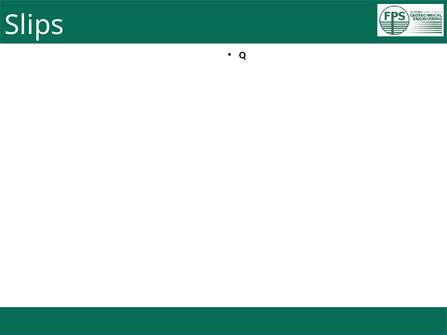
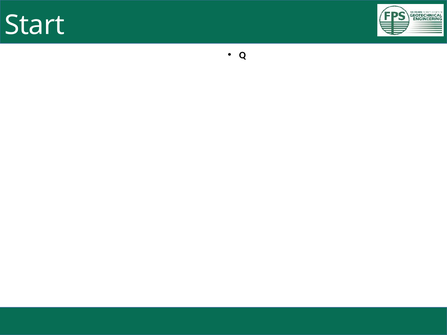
Slips: Slips -> Start
